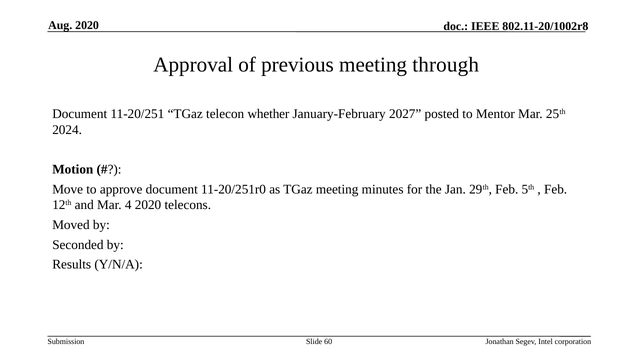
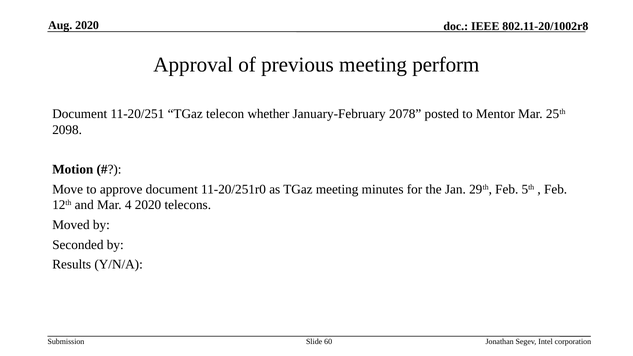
through: through -> perform
2027: 2027 -> 2078
2024: 2024 -> 2098
